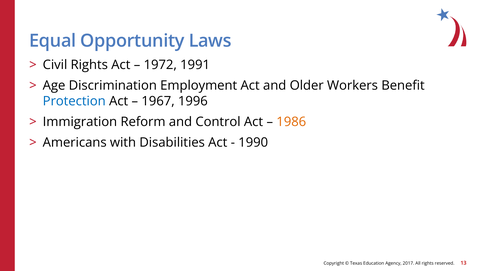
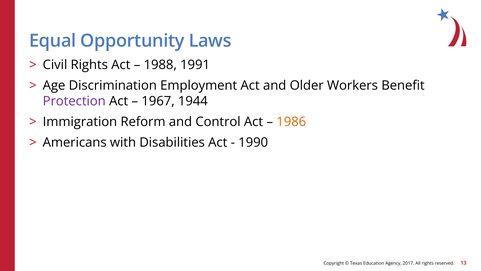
1972: 1972 -> 1988
Protection colour: blue -> purple
1996: 1996 -> 1944
